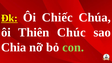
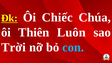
Chúc: Chúc -> Luôn
Chia: Chia -> Trời
con colour: light green -> light blue
